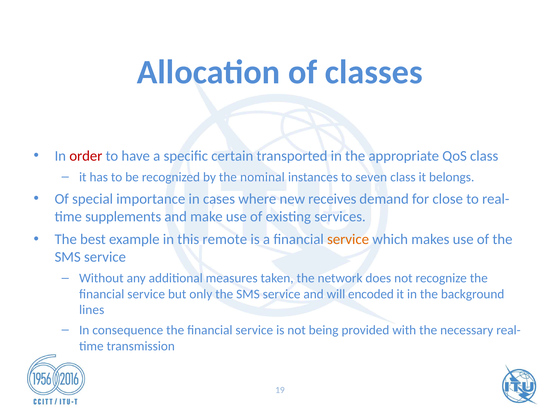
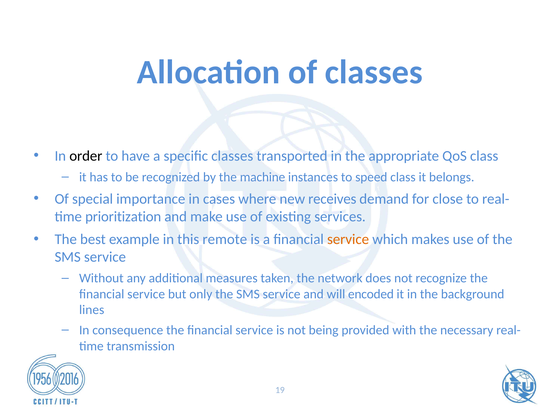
order colour: red -> black
specific certain: certain -> classes
nominal: nominal -> machine
seven: seven -> speed
supplements: supplements -> prioritization
